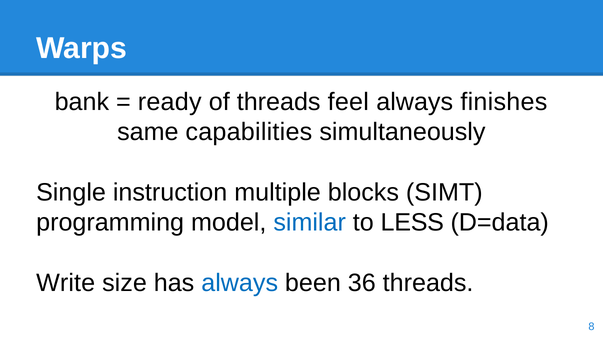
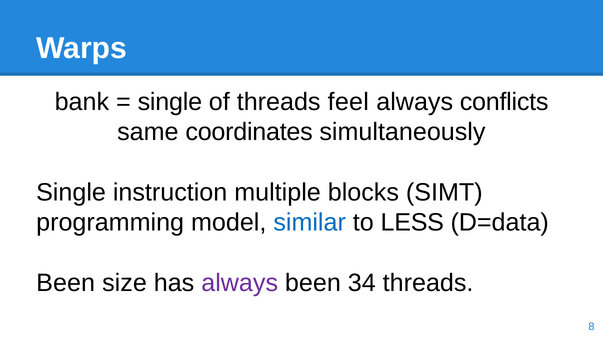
ready at (170, 102): ready -> single
finishes: finishes -> conflicts
capabilities: capabilities -> coordinates
Write at (66, 283): Write -> Been
always at (240, 283) colour: blue -> purple
36: 36 -> 34
